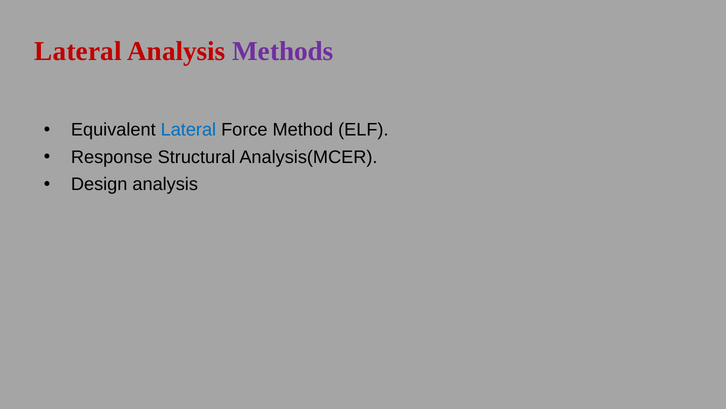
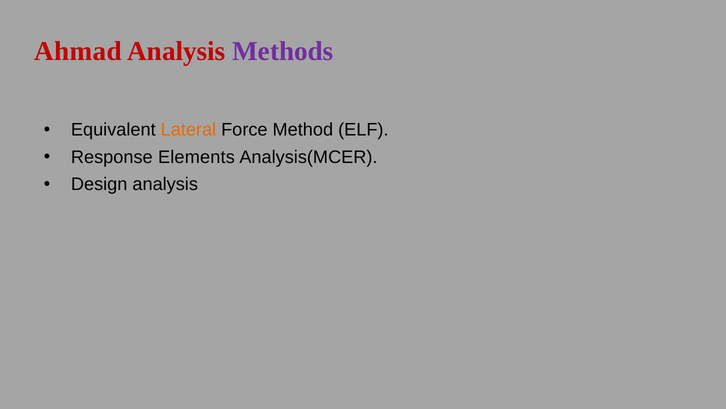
Lateral at (78, 51): Lateral -> Ahmad
Lateral at (188, 130) colour: blue -> orange
Structural: Structural -> Elements
